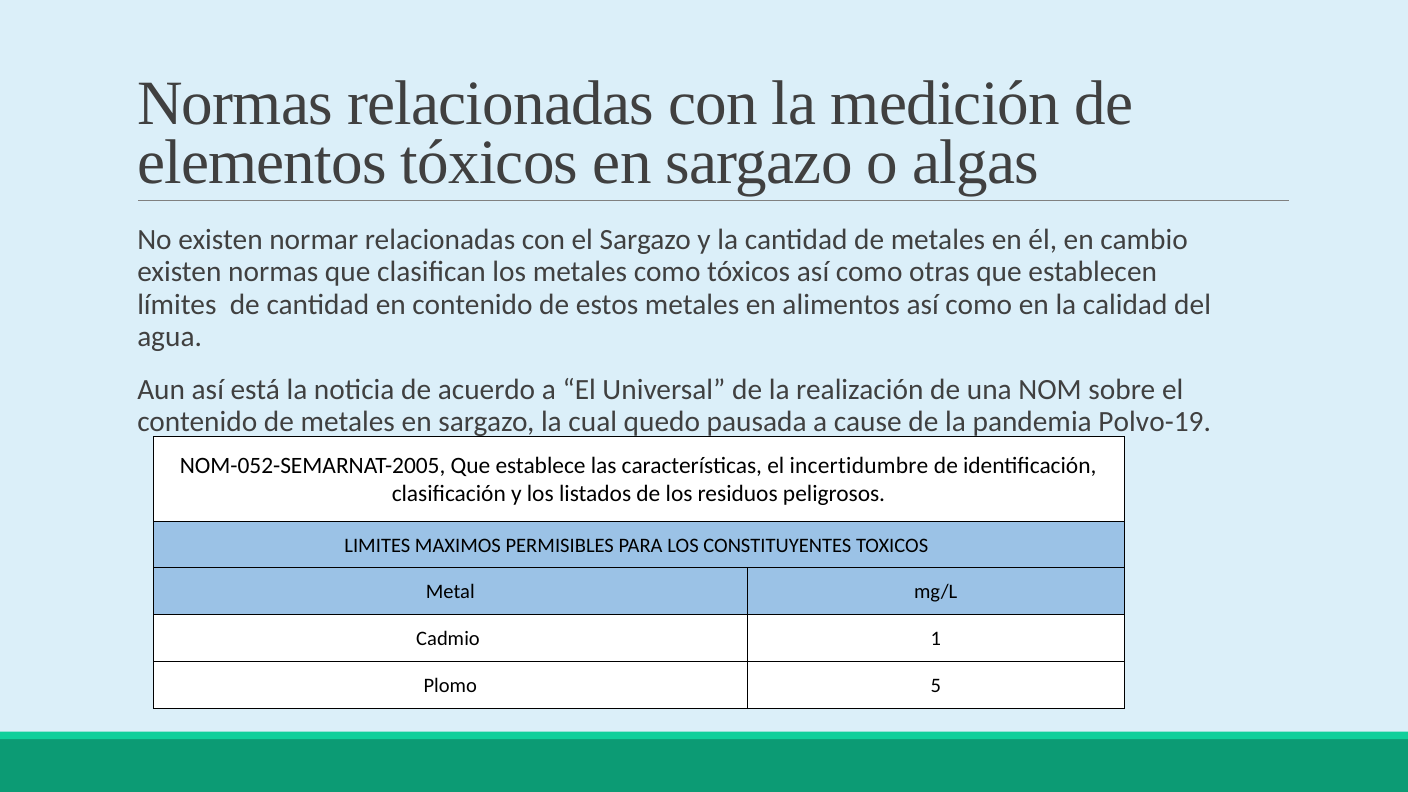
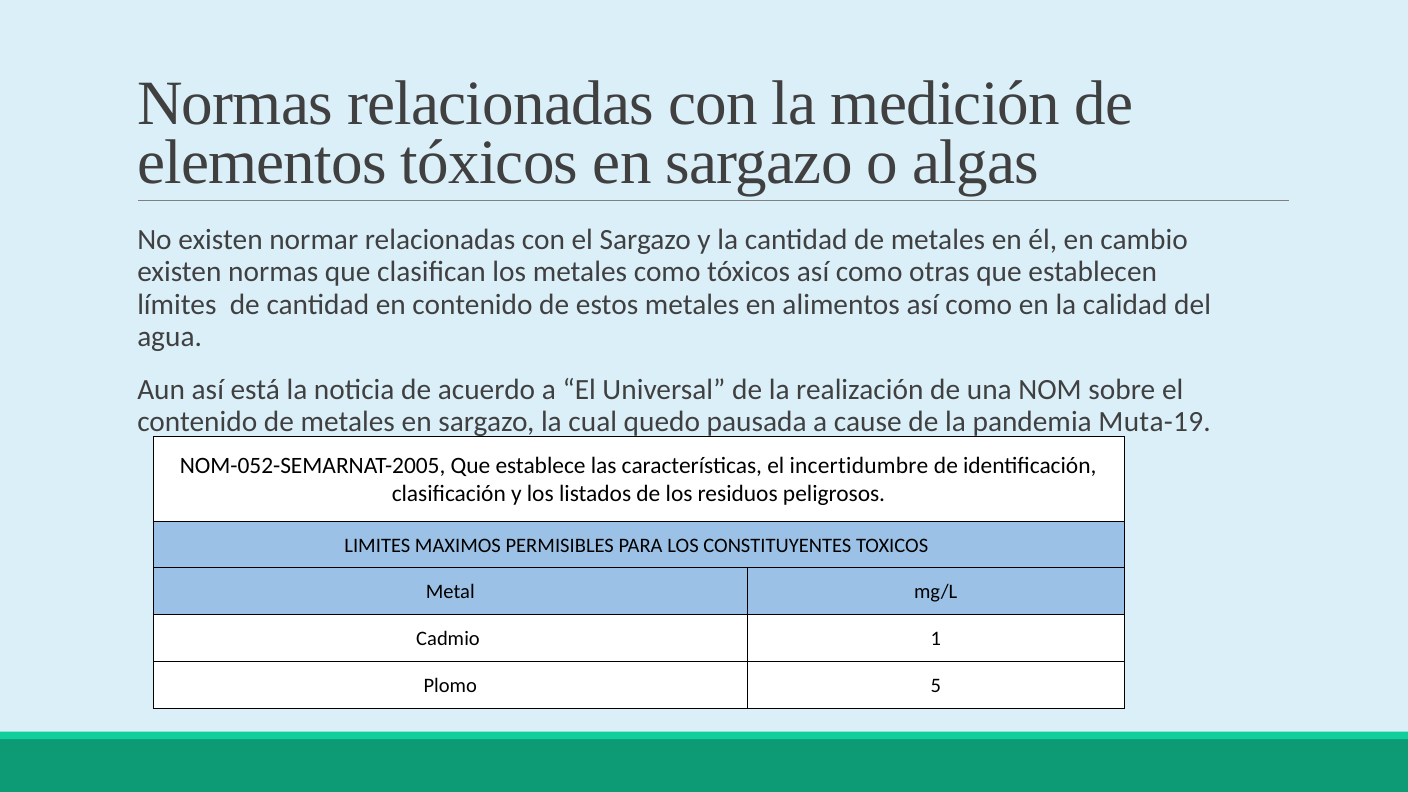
Polvo-19: Polvo-19 -> Muta-19
